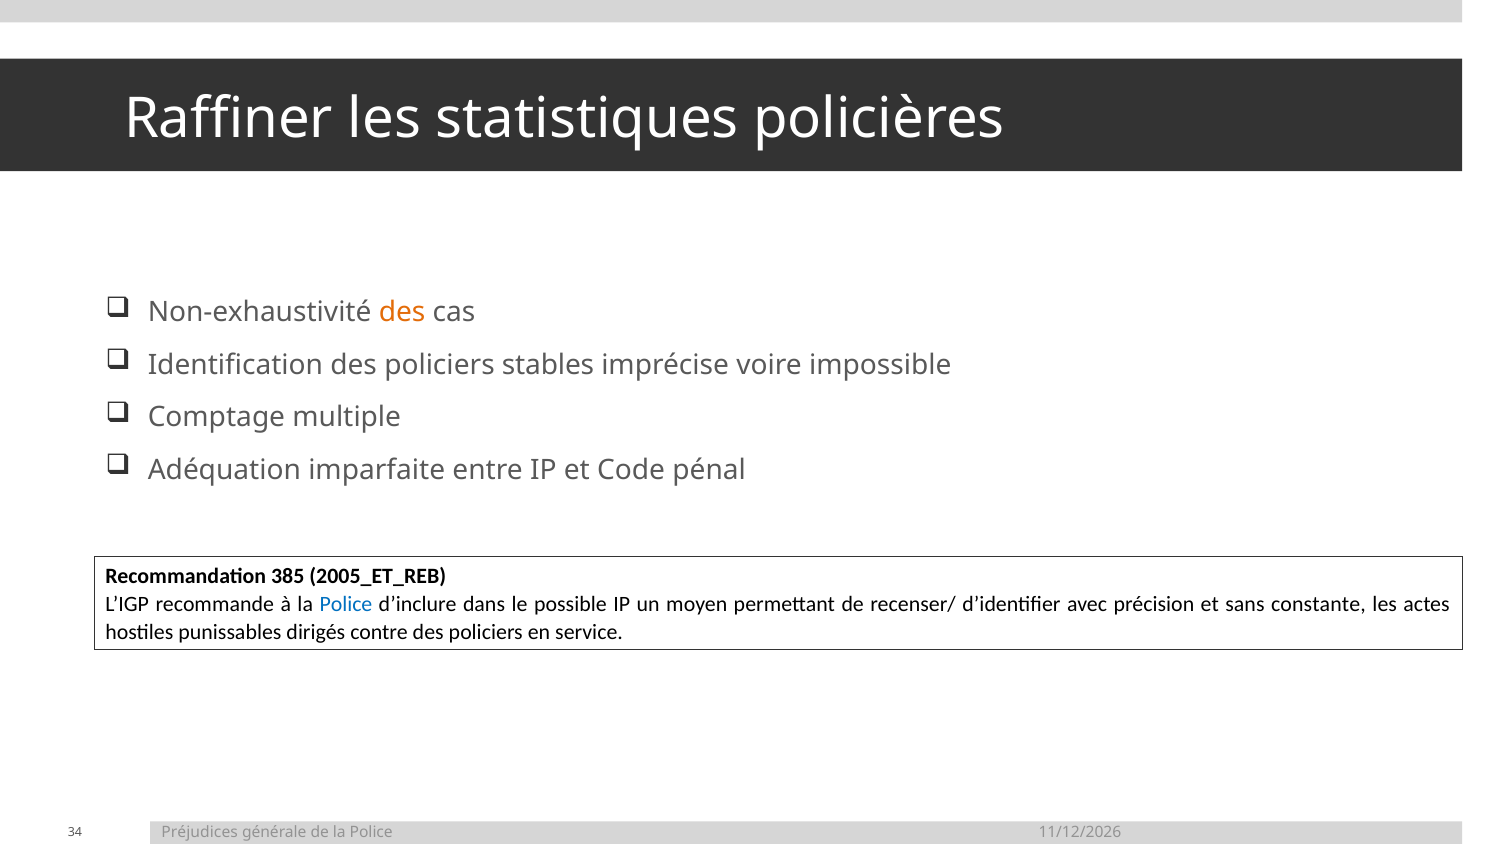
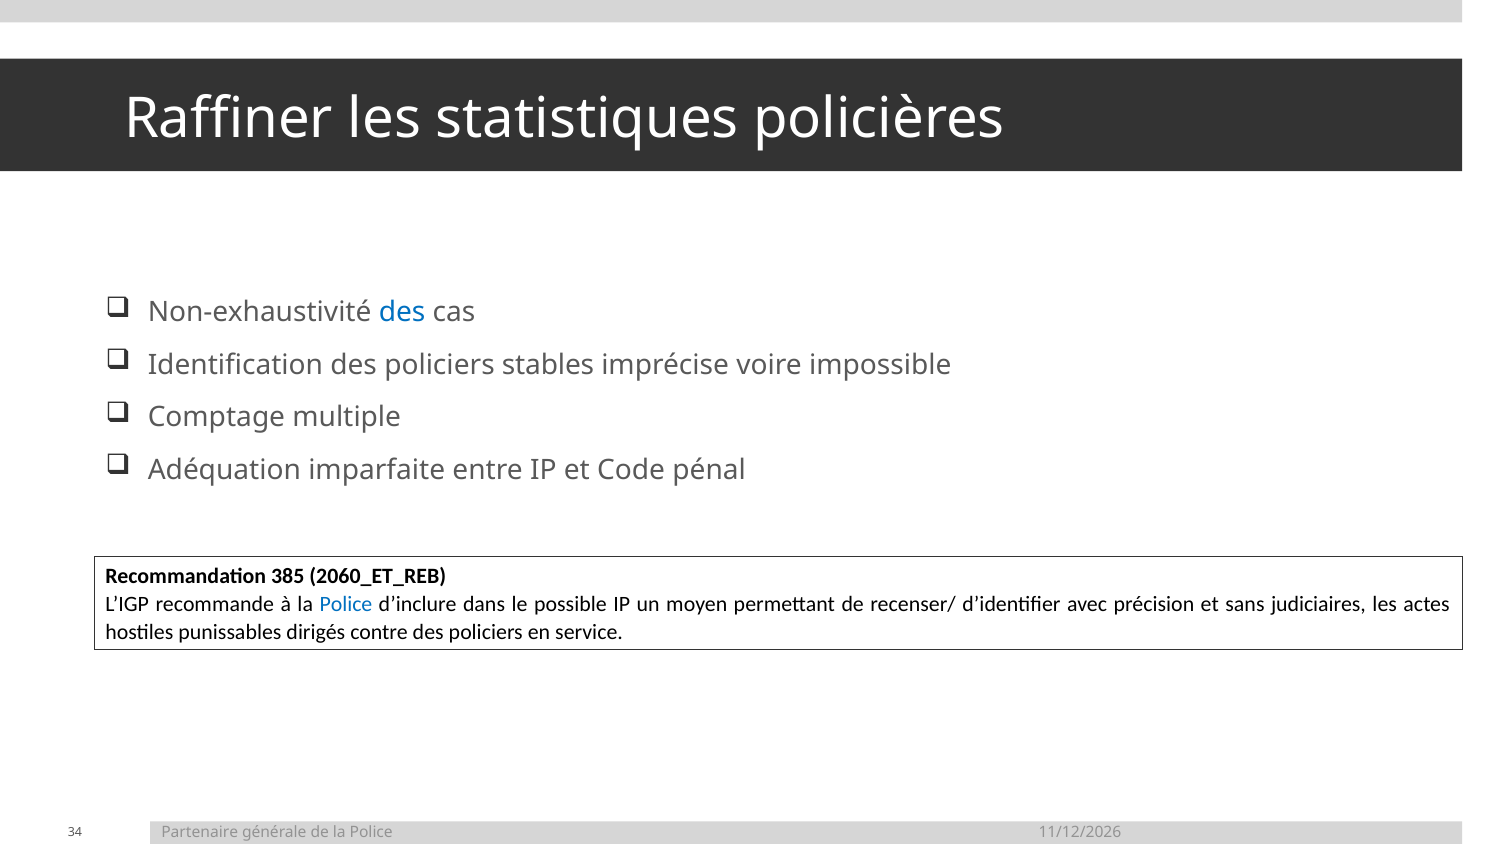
des at (402, 312) colour: orange -> blue
2005_ET_REB: 2005_ET_REB -> 2060_ET_REB
constante: constante -> judiciaires
Préjudices: Préjudices -> Partenaire
